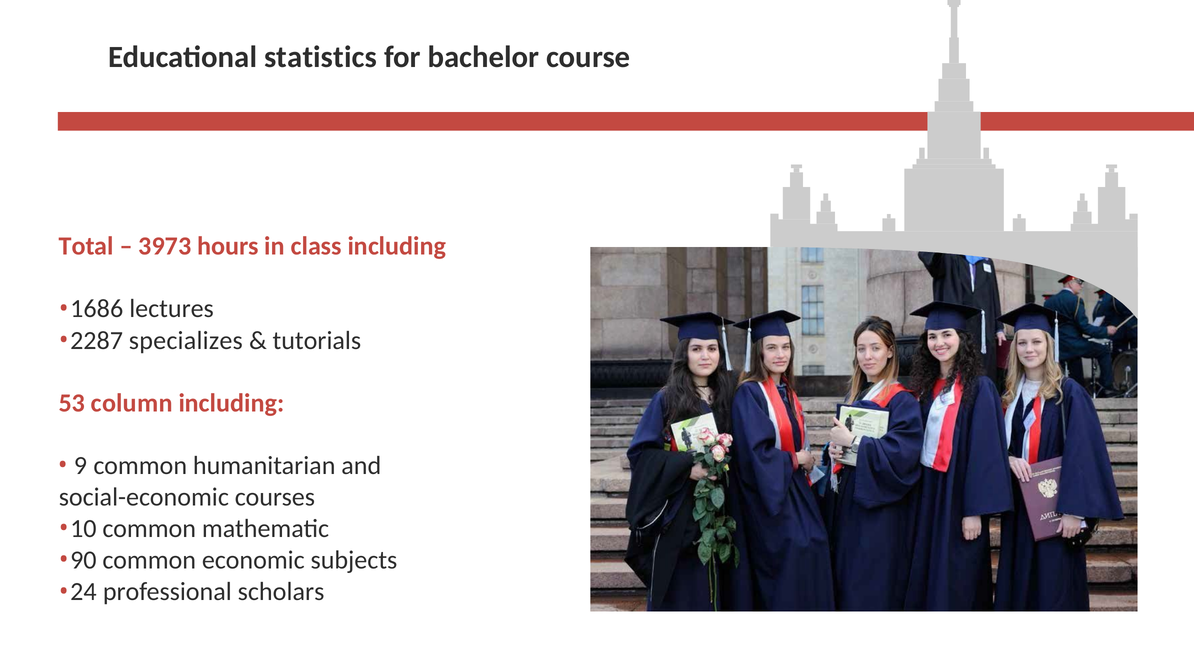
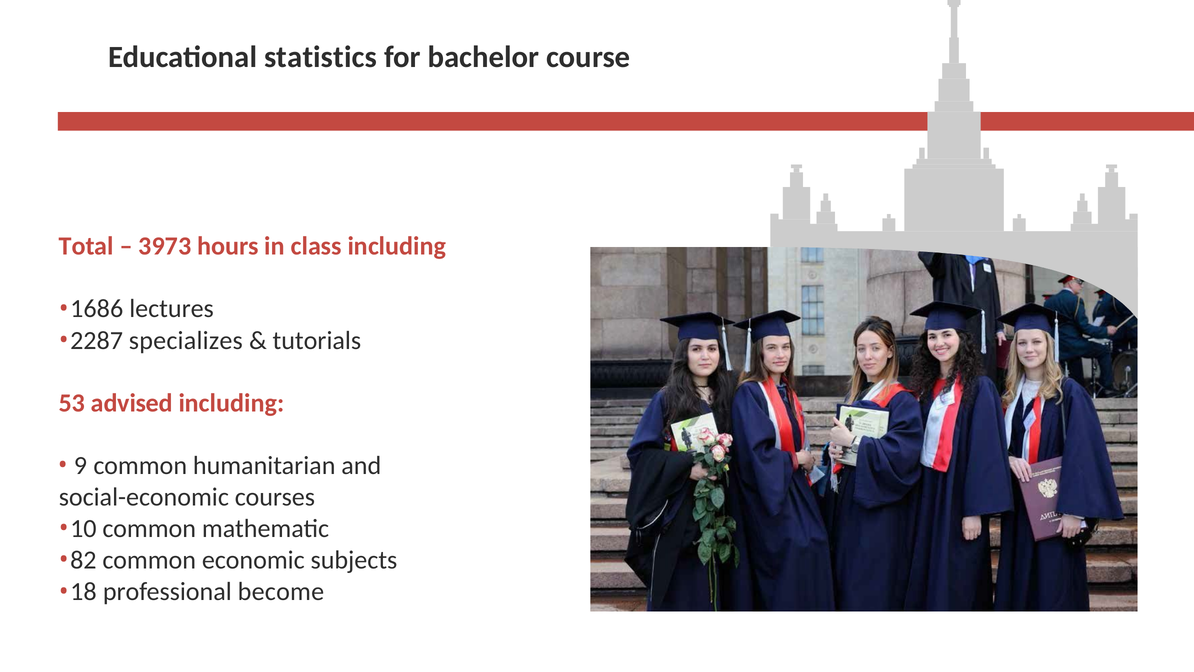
column: column -> advised
90: 90 -> 82
24: 24 -> 18
scholars: scholars -> become
